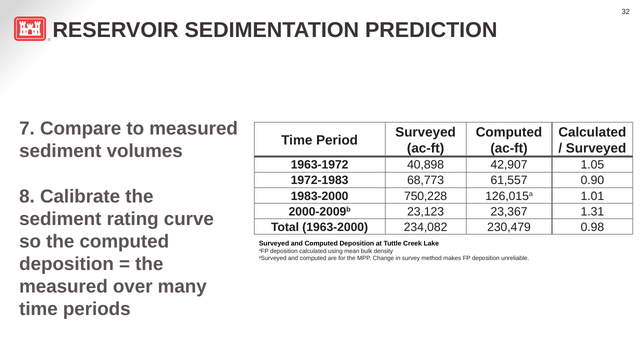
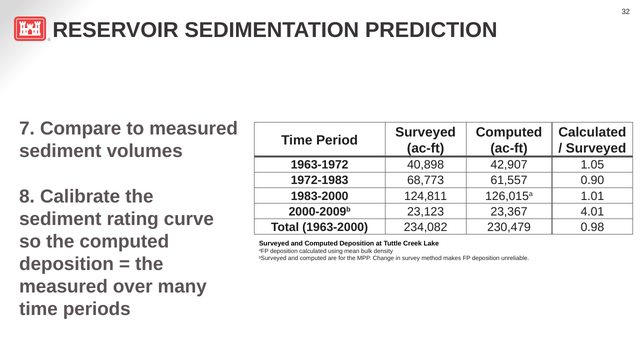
750,228: 750,228 -> 124,811
1.31: 1.31 -> 4.01
